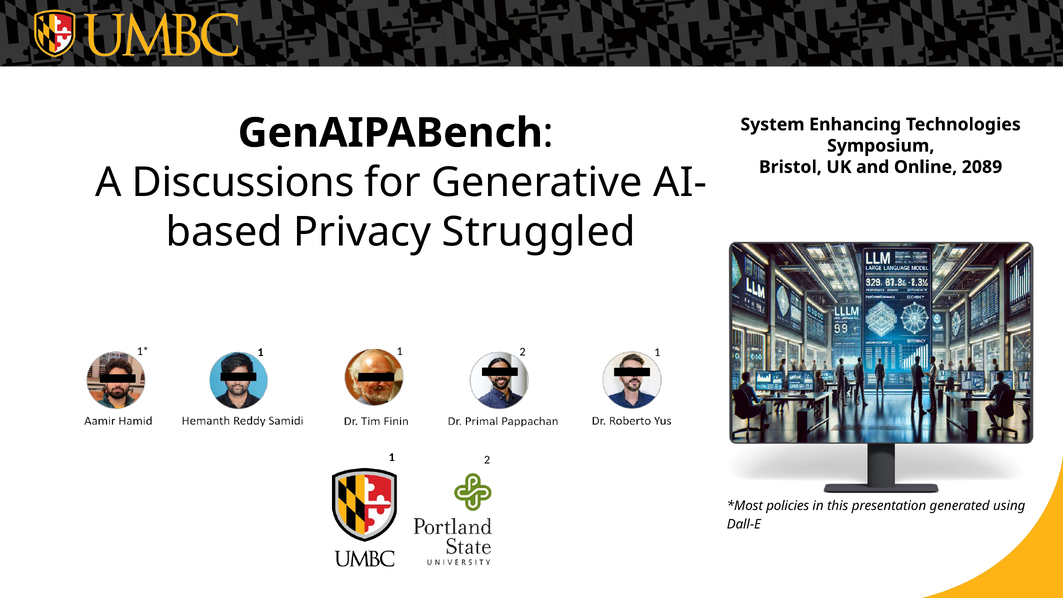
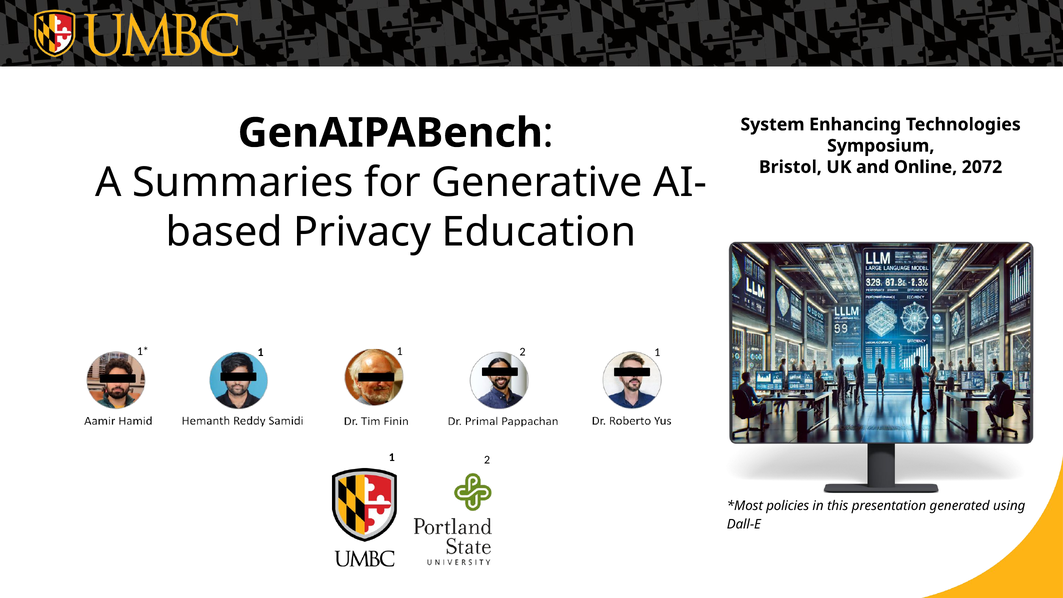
2089: 2089 -> 2072
Discussions: Discussions -> Summaries
Struggled: Struggled -> Education
